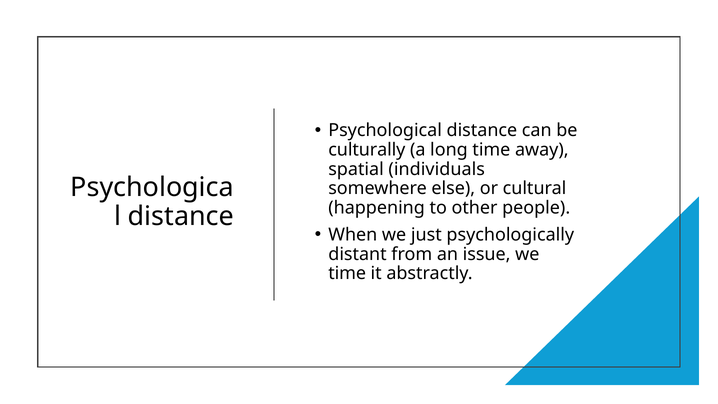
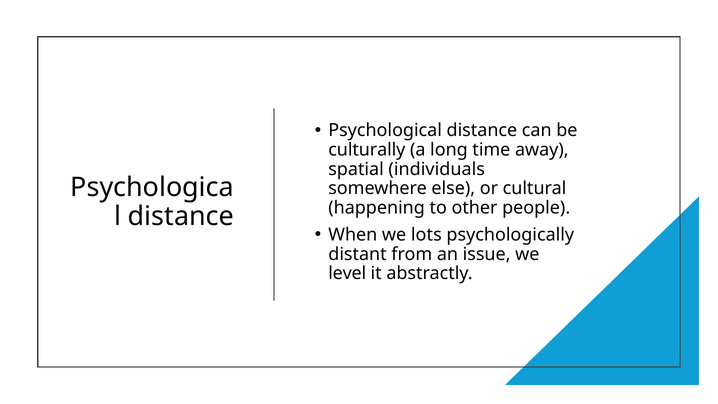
just: just -> lots
time at (347, 273): time -> level
